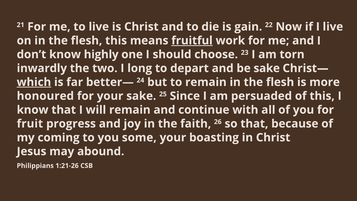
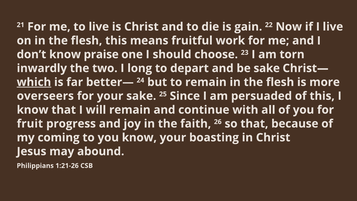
fruitful underline: present -> none
highly: highly -> praise
honoured: honoured -> overseers
you some: some -> know
